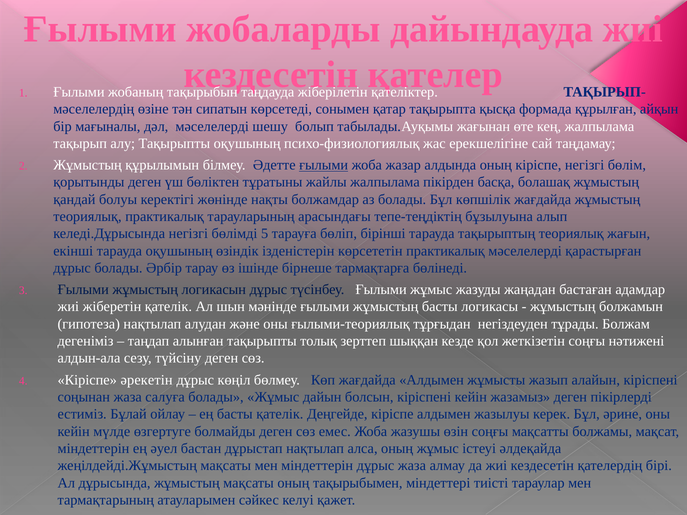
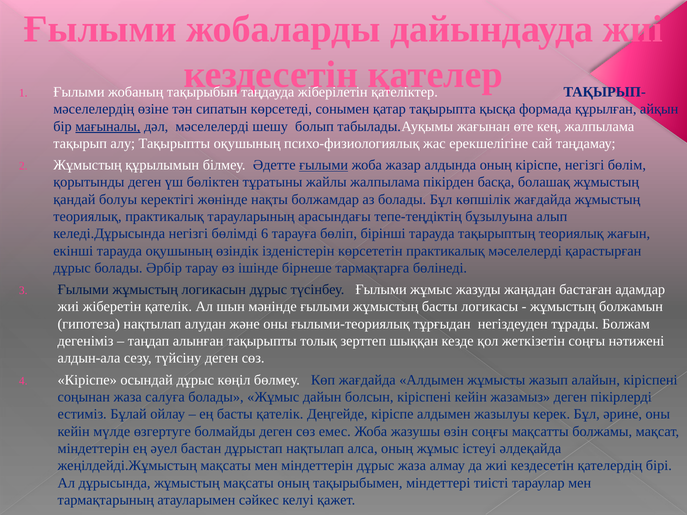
мағыналы underline: none -> present
5: 5 -> 6
әрекетін: әрекетін -> осындай
